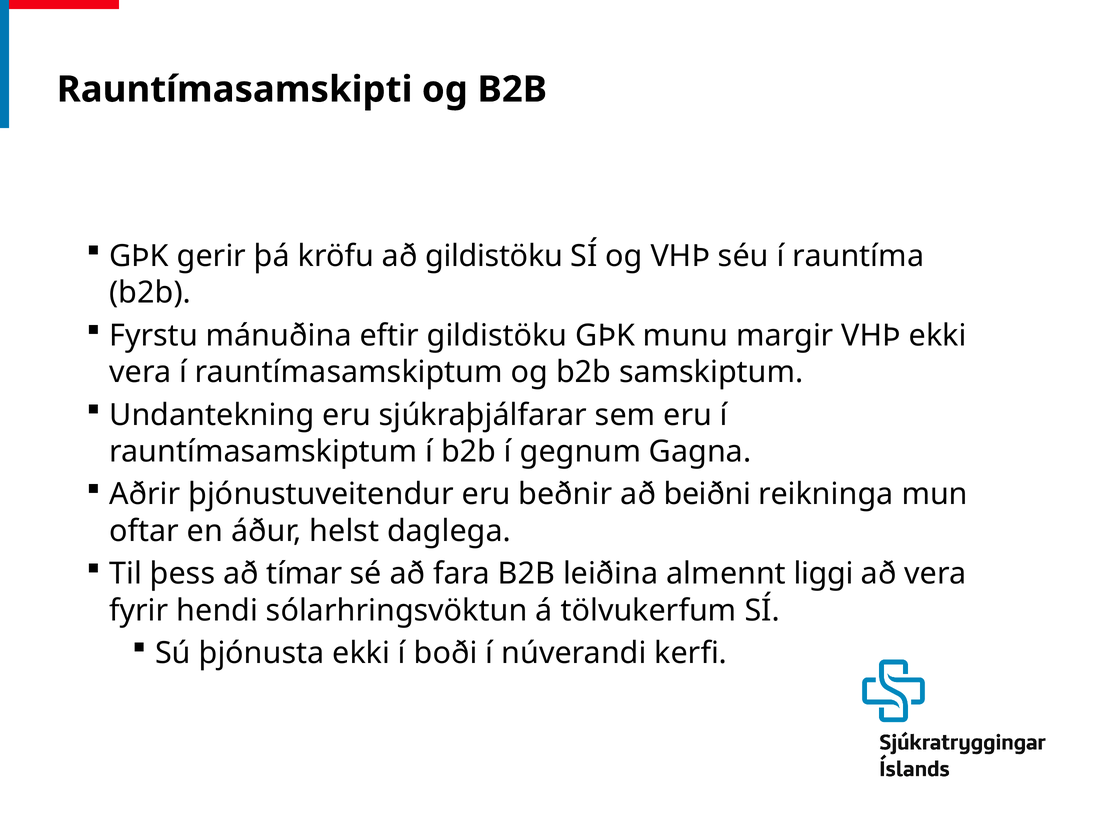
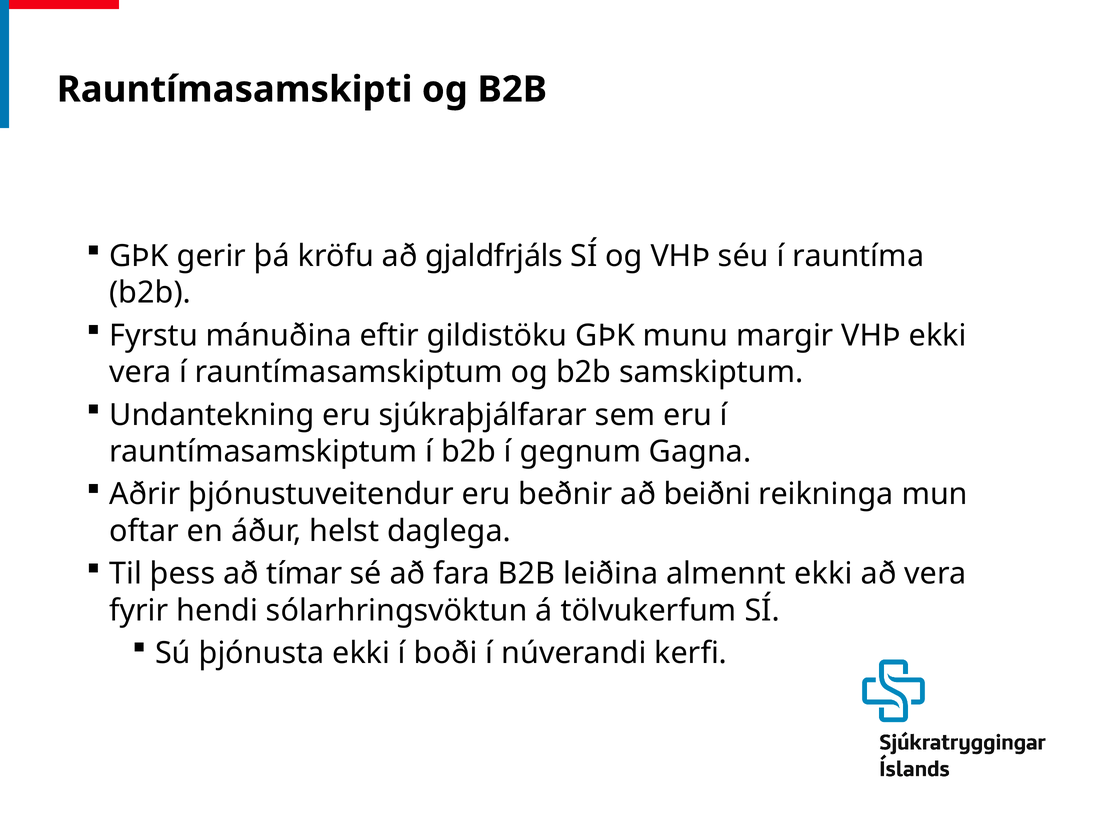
að gildistöku: gildistöku -> gjaldfrjáls
almennt liggi: liggi -> ekki
